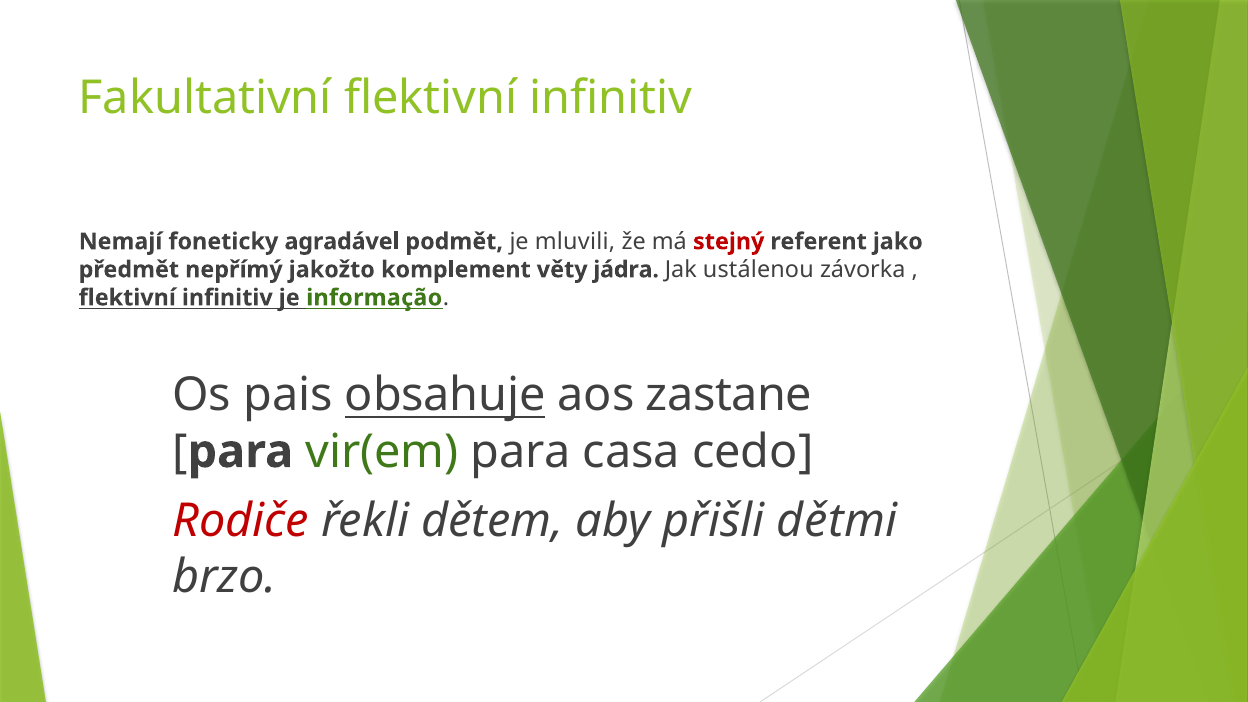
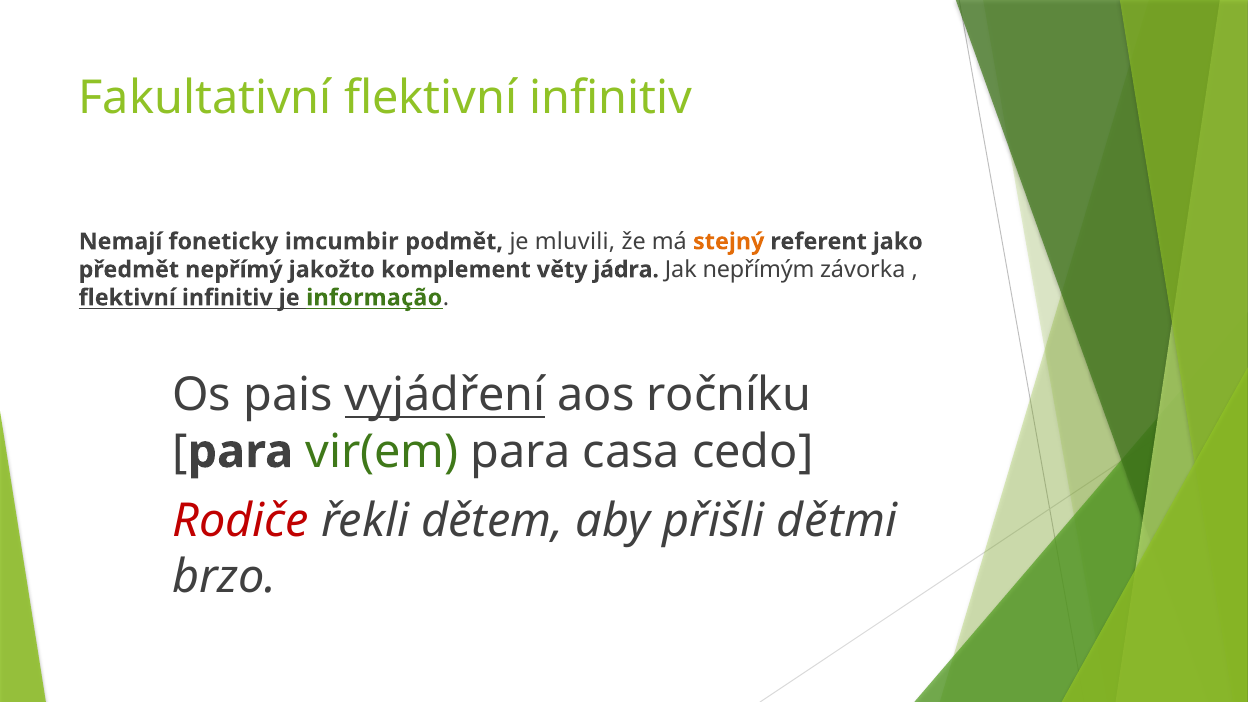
agradável: agradável -> imcumbir
stejný colour: red -> orange
ustálenou: ustálenou -> nepřímým
obsahuje: obsahuje -> vyjádření
zastane: zastane -> ročníku
